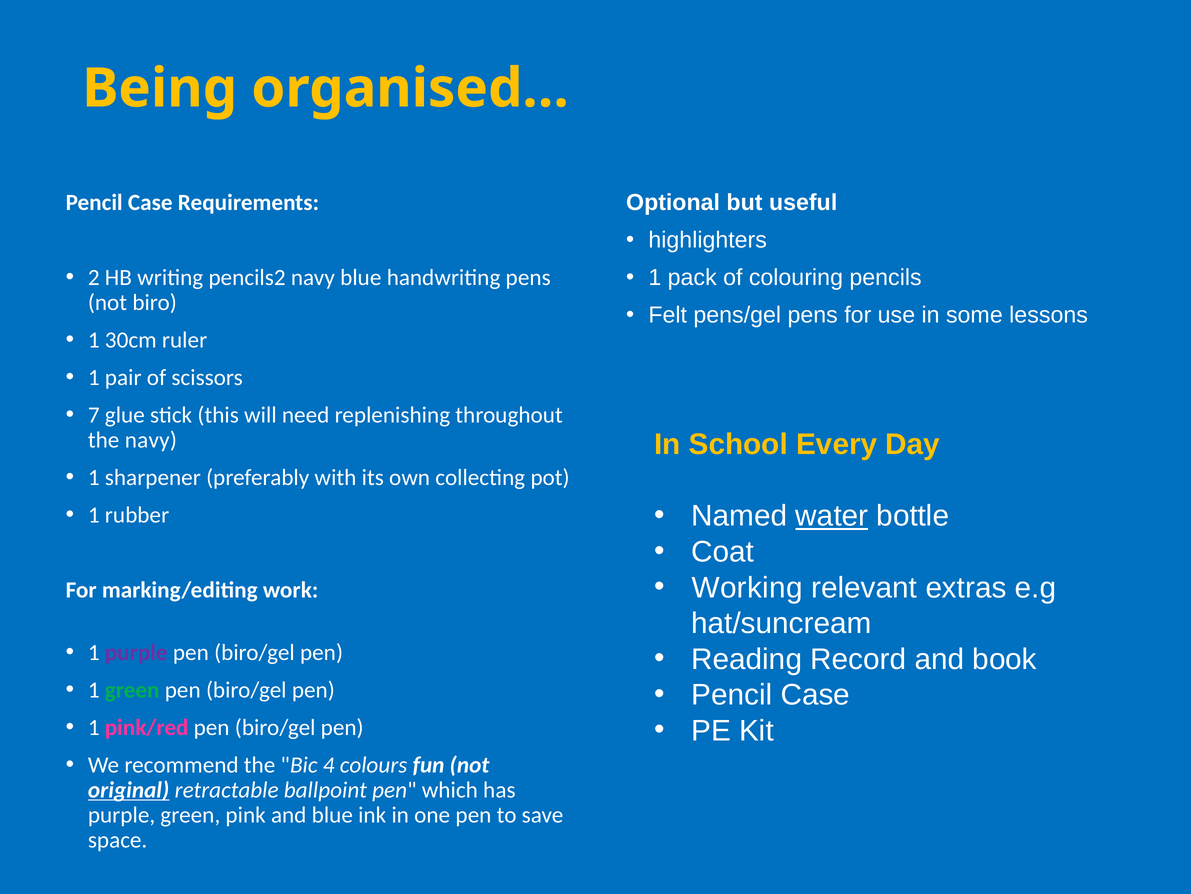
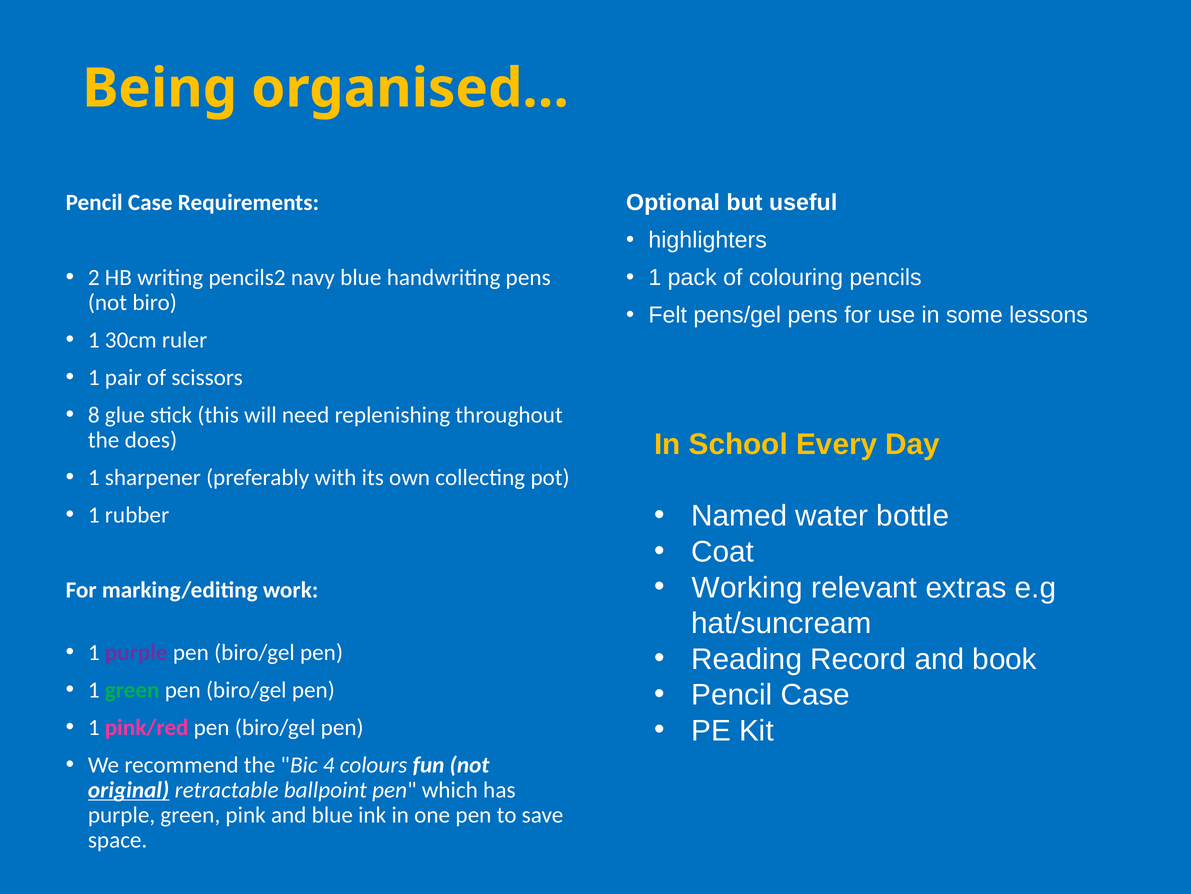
7: 7 -> 8
the navy: navy -> does
water underline: present -> none
